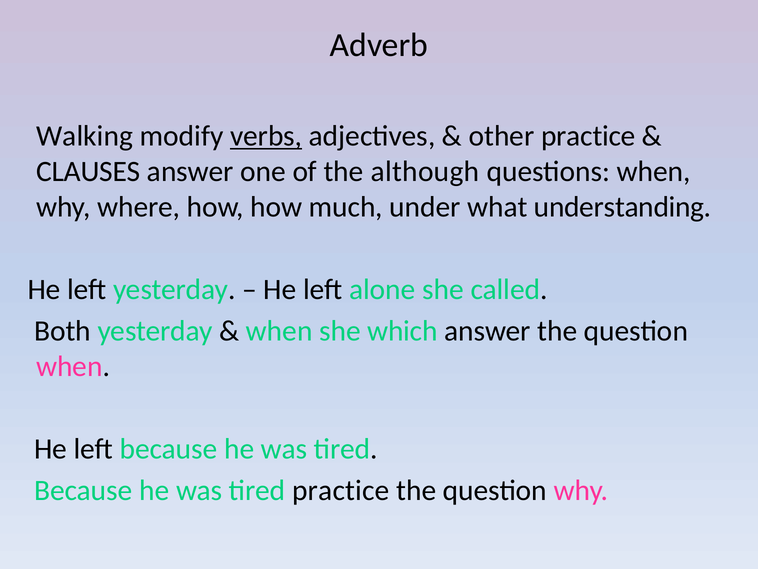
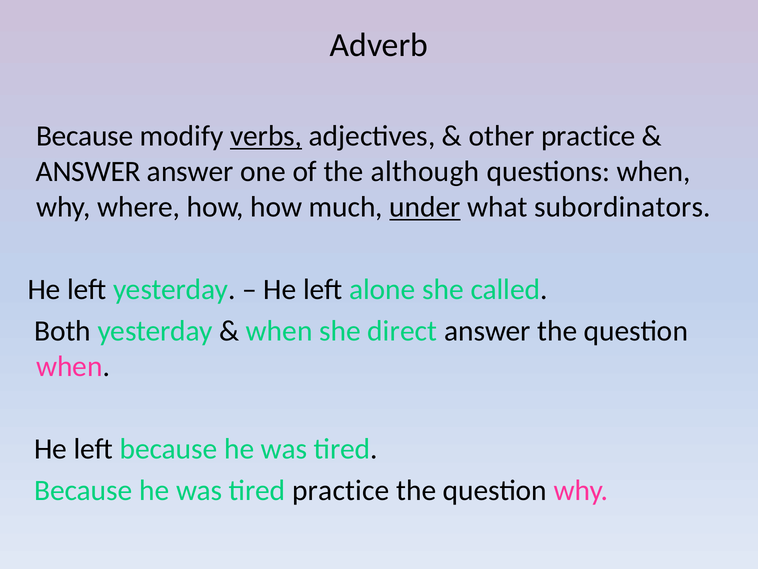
Walking at (85, 136): Walking -> Because
CLAUSES at (88, 171): CLAUSES -> ANSWER
under underline: none -> present
understanding: understanding -> subordinators
which: which -> direct
